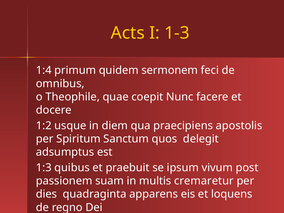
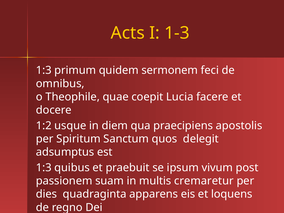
1:4 at (44, 70): 1:4 -> 1:3
Nunc: Nunc -> Lucia
